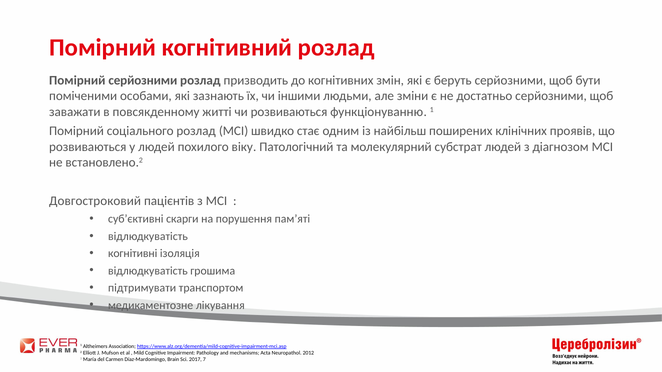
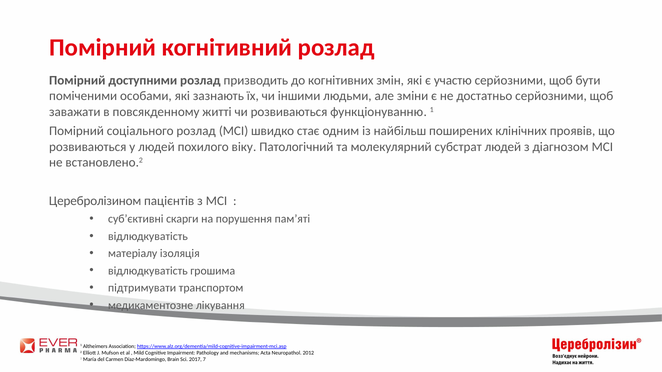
Помірний серйозними: серйозними -> доступними
беруть: беруть -> участю
Довгостроковий: Довгостроковий -> Церебролізином
когнітивні: когнітивні -> матеріалу
